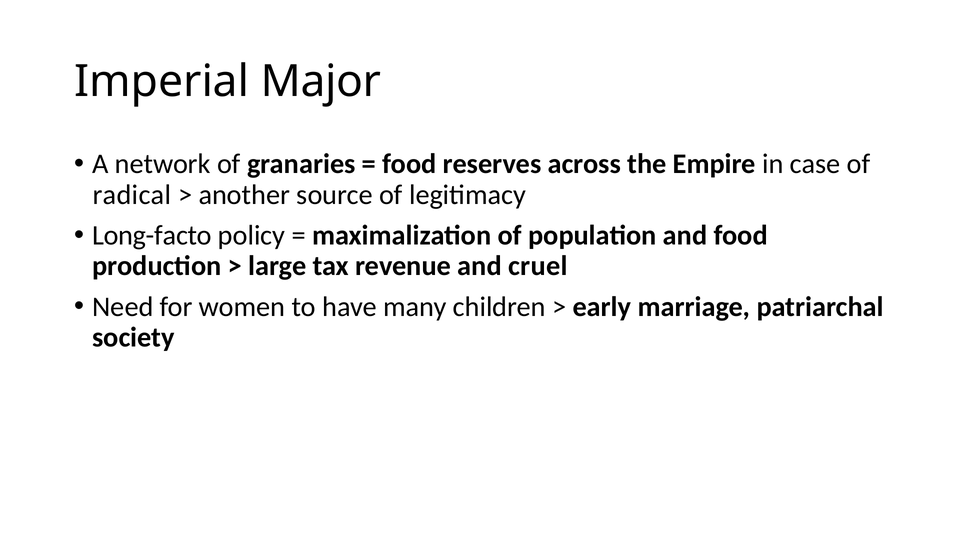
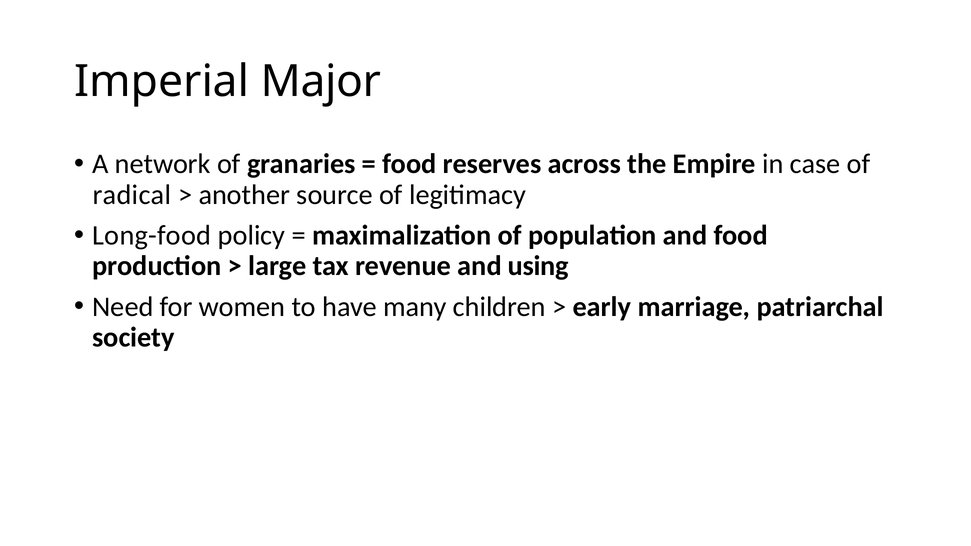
Long-facto: Long-facto -> Long-food
cruel: cruel -> using
